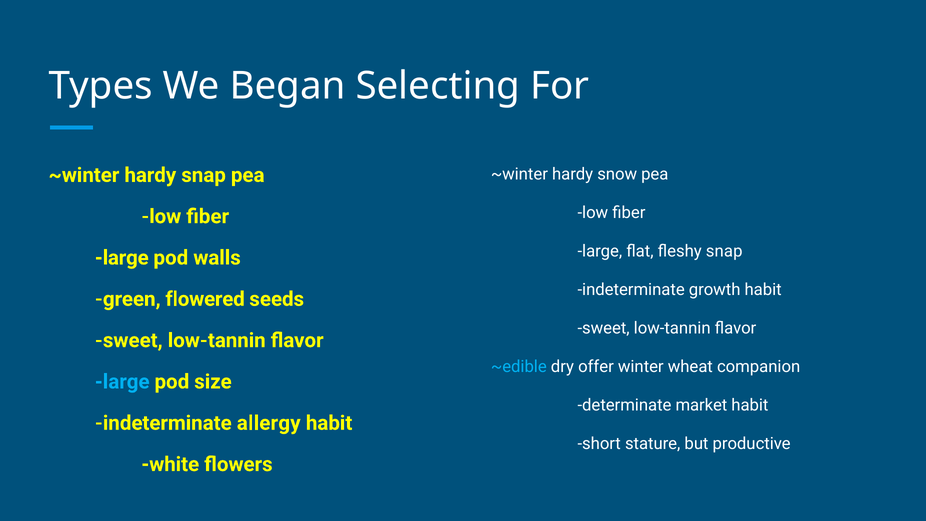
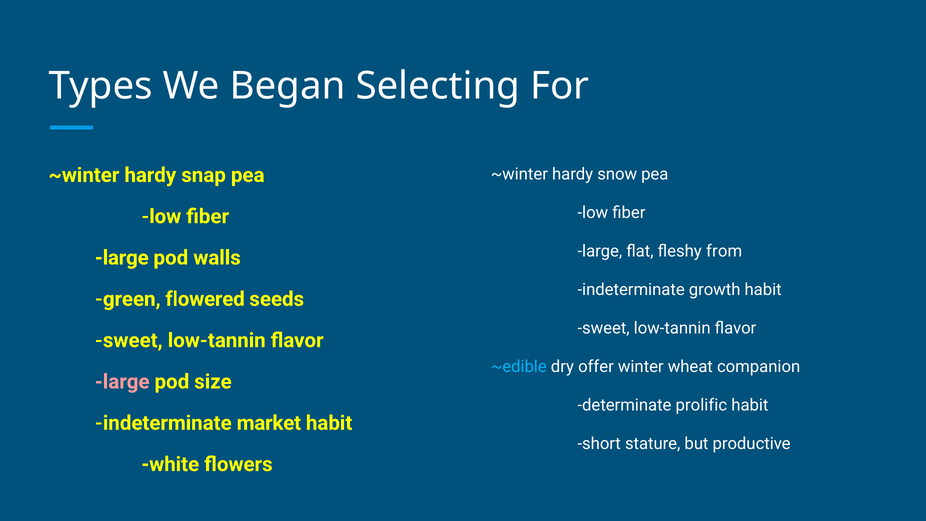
fleshy snap: snap -> from
large at (122, 382) colour: light blue -> pink
market: market -> prolific
allergy: allergy -> market
